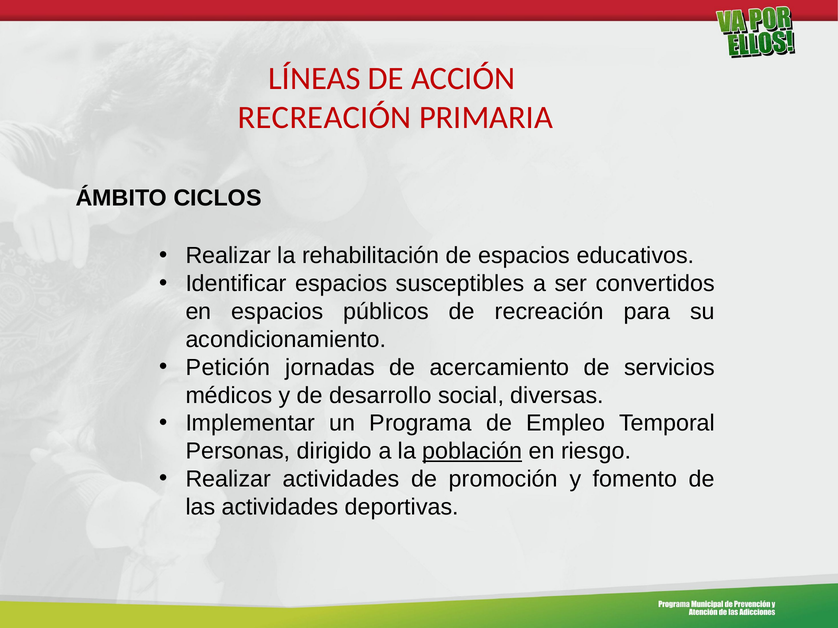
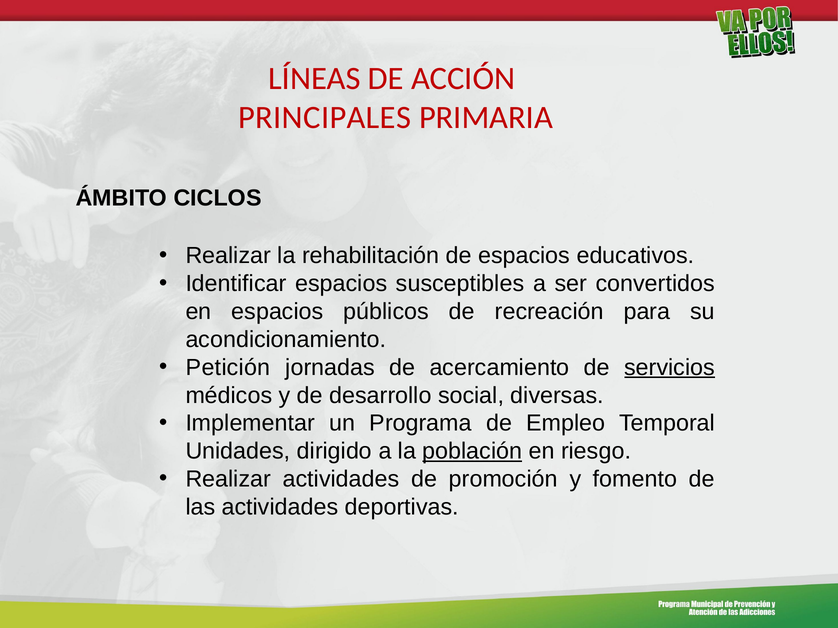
RECREACIÓN at (325, 118): RECREACIÓN -> PRINCIPALES
servicios underline: none -> present
Personas: Personas -> Unidades
